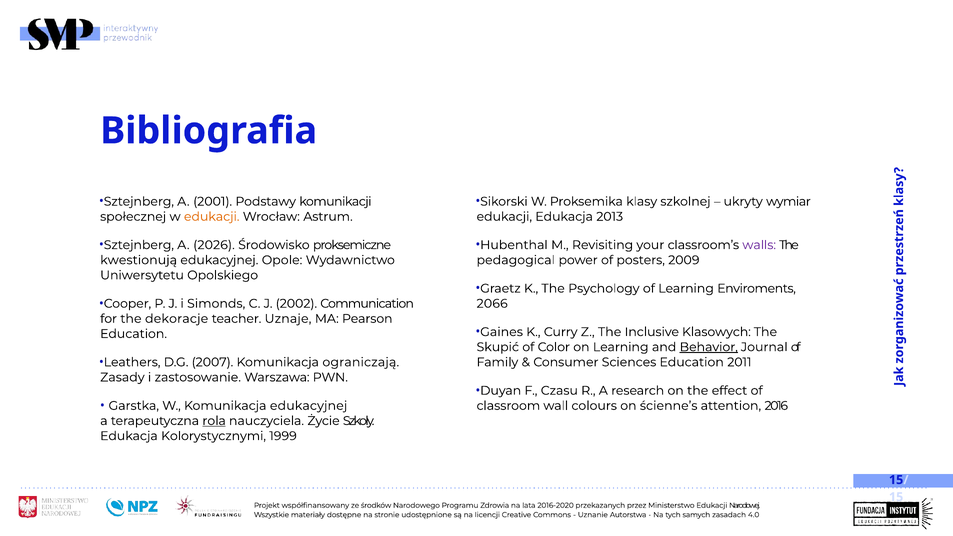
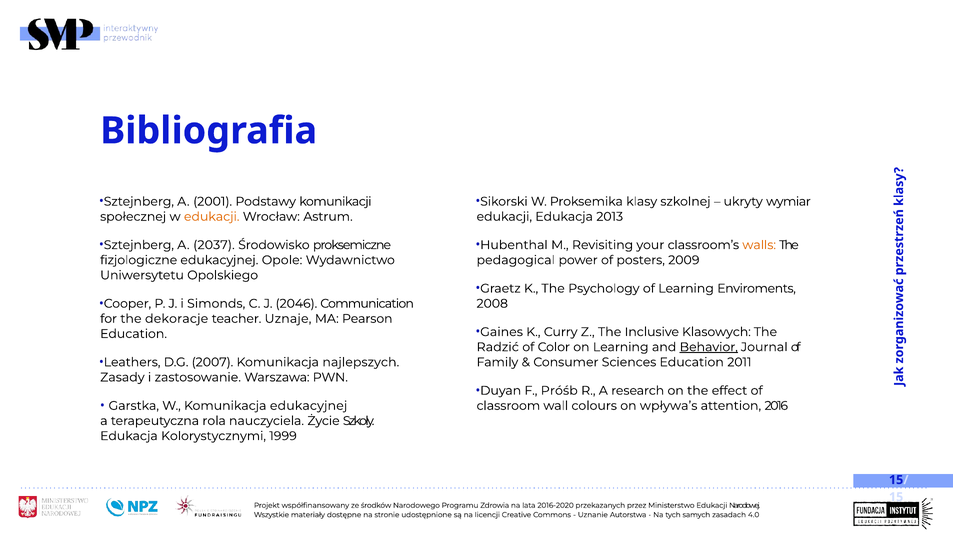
2026: 2026 -> 2037
walls colour: purple -> orange
kwestionują: kwestionują -> fizjologiczne
2002: 2002 -> 2046
2066: 2066 -> 2008
Skupić: Skupić -> Radzić
ograniczają: ograniczają -> najlepszych
Czasu: Czasu -> Próśb
ścienne’s: ścienne’s -> wpływa’s
rola underline: present -> none
